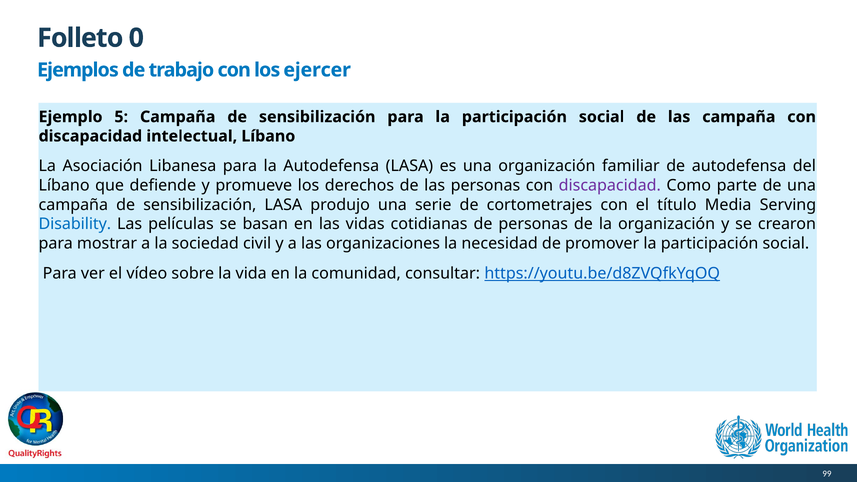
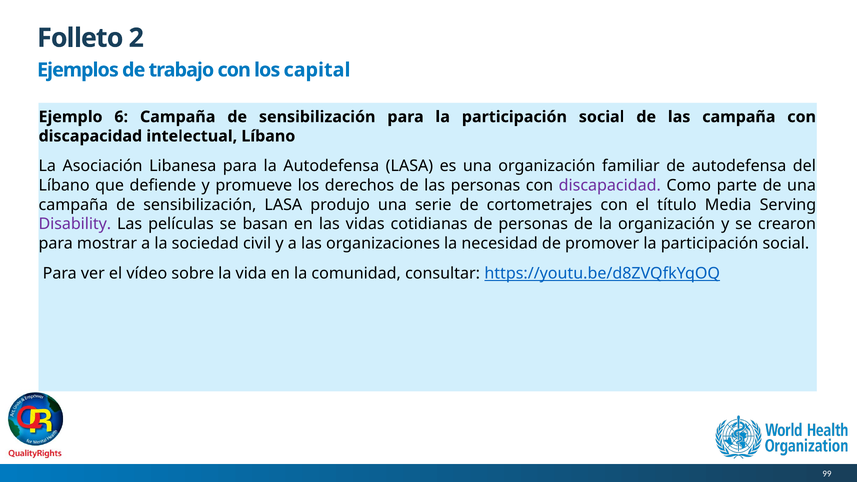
0: 0 -> 2
ejercer: ejercer -> capital
5: 5 -> 6
Disability colour: blue -> purple
